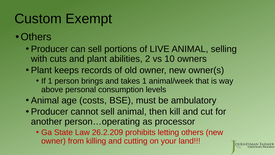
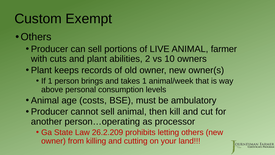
selling: selling -> farmer
